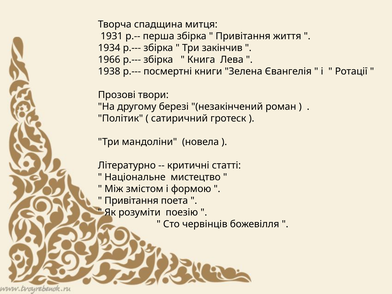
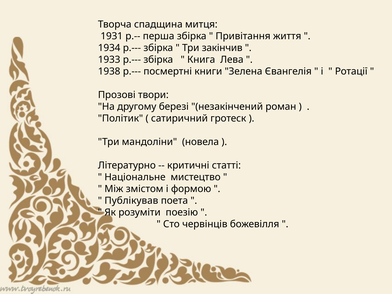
1966: 1966 -> 1933
Привітання at (131, 201): Привітання -> Публікував
